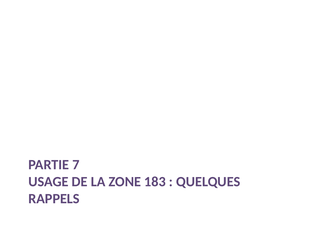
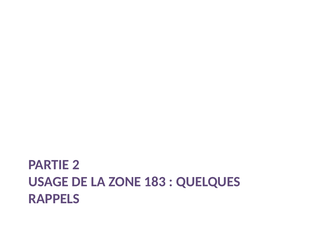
7: 7 -> 2
